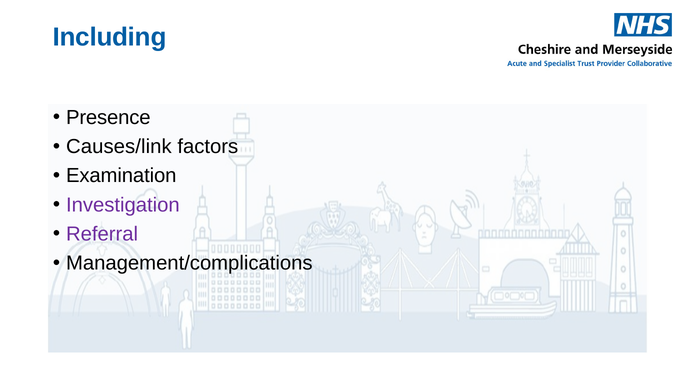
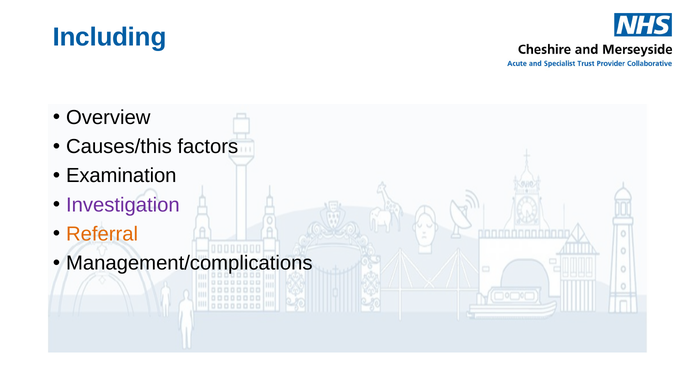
Presence: Presence -> Overview
Causes/link: Causes/link -> Causes/this
Referral colour: purple -> orange
